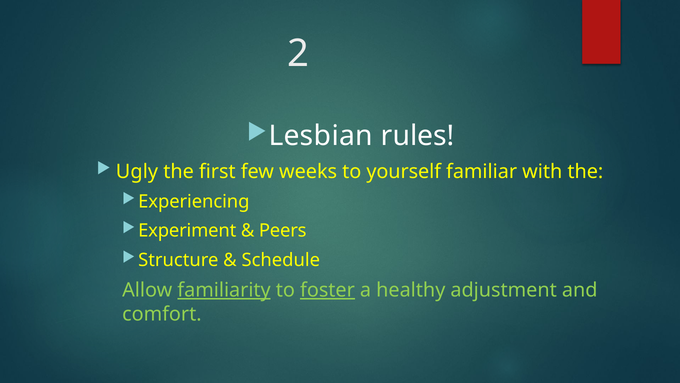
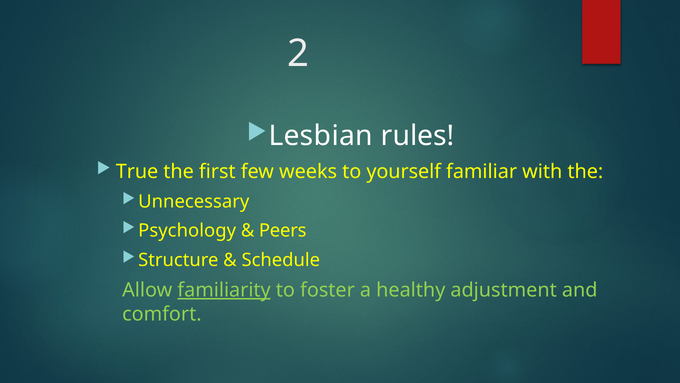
Ugly: Ugly -> True
Experiencing: Experiencing -> Unnecessary
Experiment: Experiment -> Psychology
foster underline: present -> none
